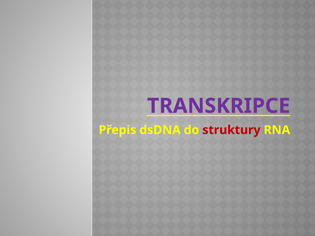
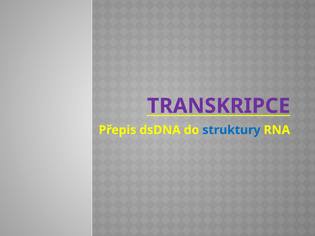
struktury colour: red -> blue
